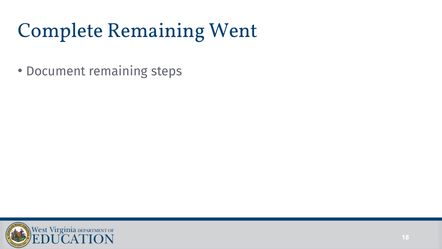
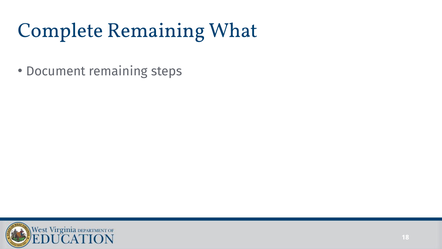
Went: Went -> What
